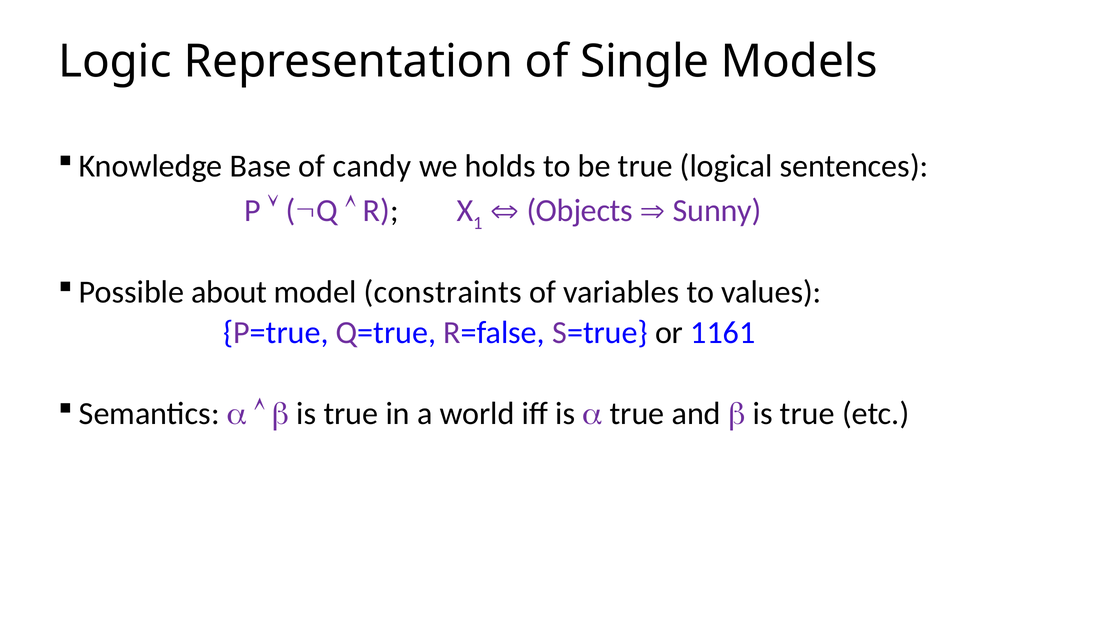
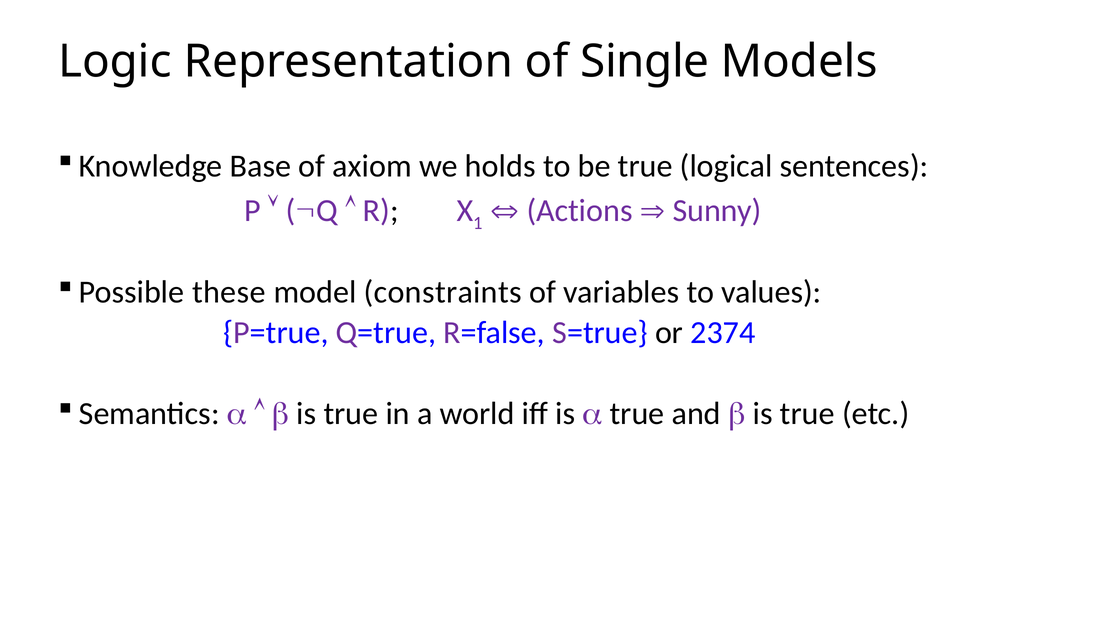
candy: candy -> axiom
Objects: Objects -> Actions
about: about -> these
1161: 1161 -> 2374
